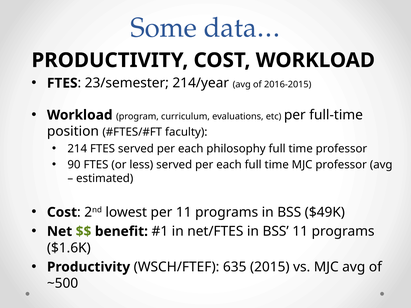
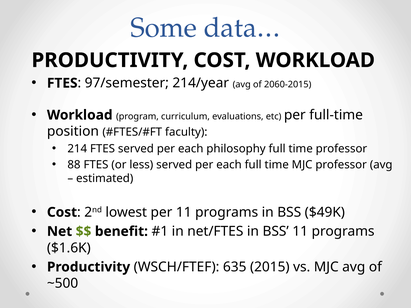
23/semester: 23/semester -> 97/semester
2016-2015: 2016-2015 -> 2060-2015
90: 90 -> 88
